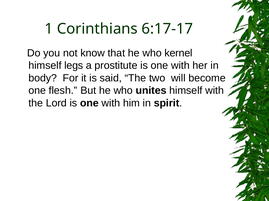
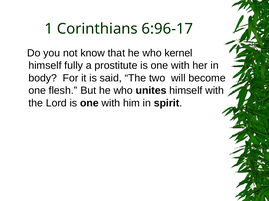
6:17-17: 6:17-17 -> 6:96-17
legs: legs -> fully
